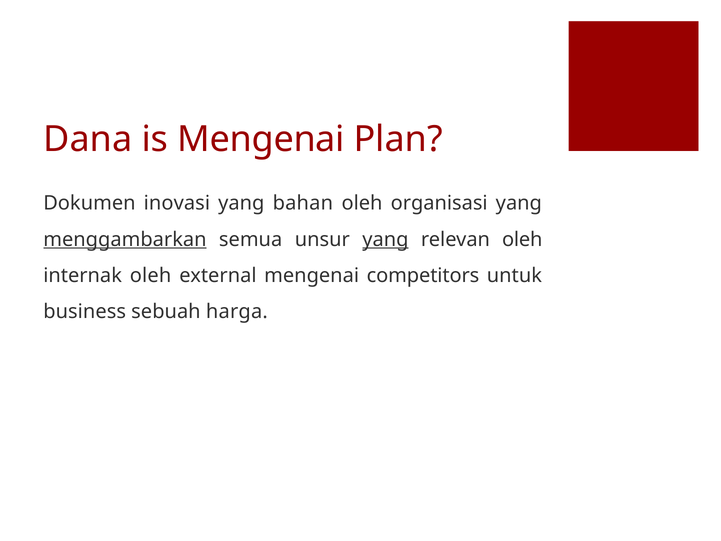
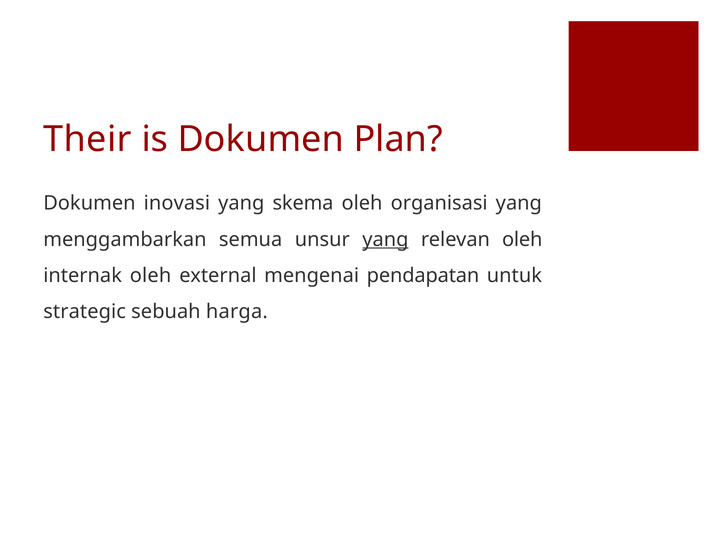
Dana: Dana -> Their
is Mengenai: Mengenai -> Dokumen
bahan: bahan -> skema
menggambarkan underline: present -> none
competitors: competitors -> pendapatan
business: business -> strategic
